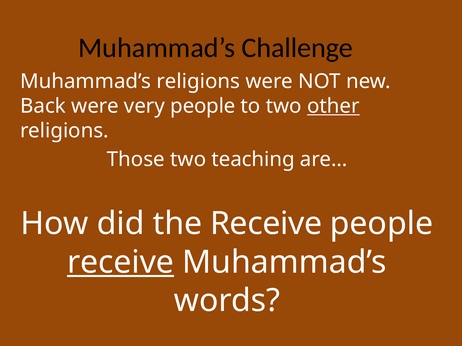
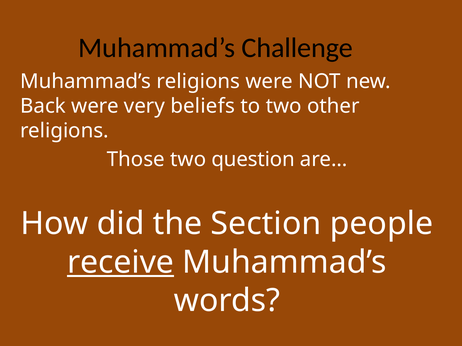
very people: people -> beliefs
other underline: present -> none
teaching: teaching -> question
the Receive: Receive -> Section
